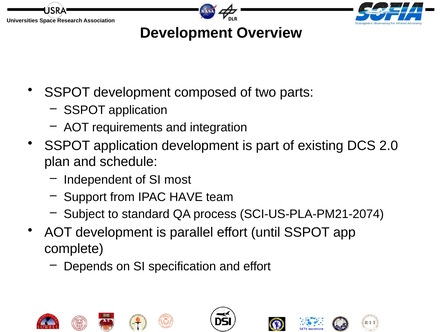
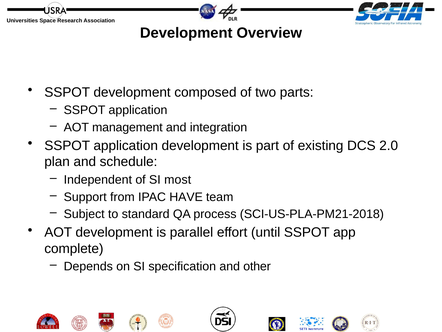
requirements: requirements -> management
SCI-US-PLA-PM21-2074: SCI-US-PLA-PM21-2074 -> SCI-US-PLA-PM21-2018
and effort: effort -> other
